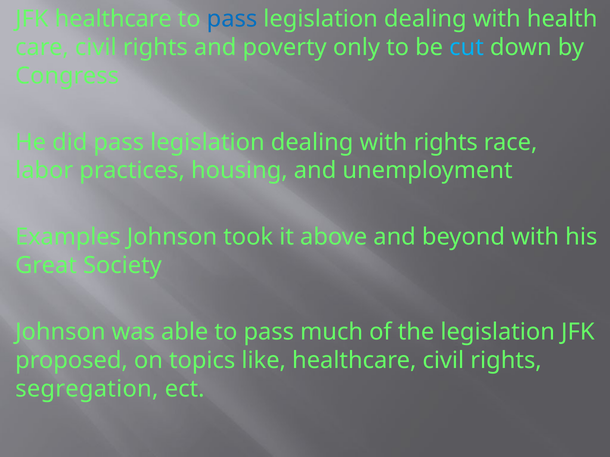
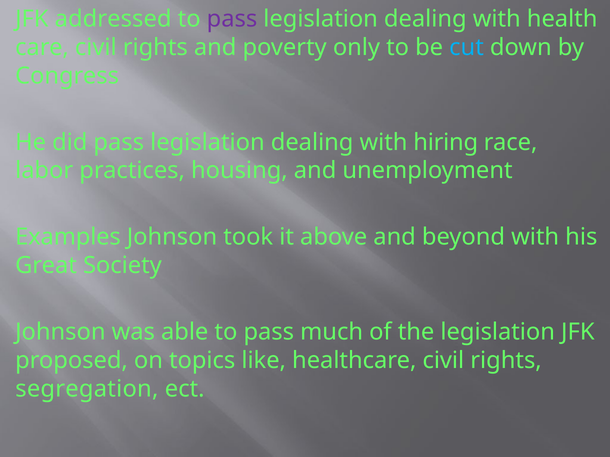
JFK healthcare: healthcare -> addressed
pass at (232, 19) colour: blue -> purple
with rights: rights -> hiring
